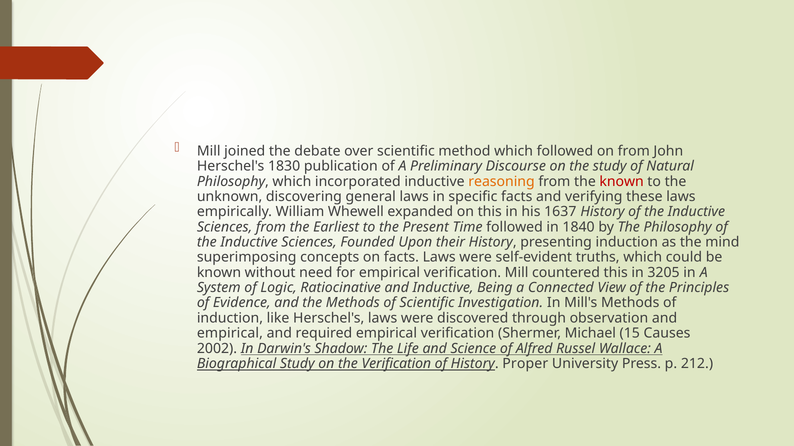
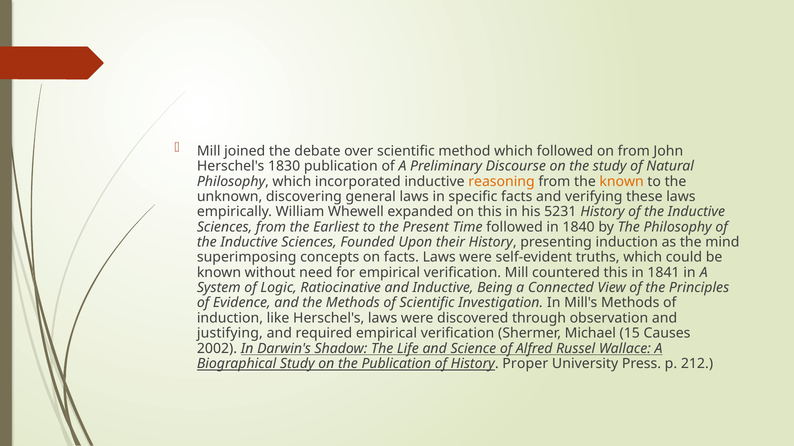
known at (622, 182) colour: red -> orange
1637: 1637 -> 5231
3205: 3205 -> 1841
empirical at (230, 334): empirical -> justifying
the Verification: Verification -> Publication
